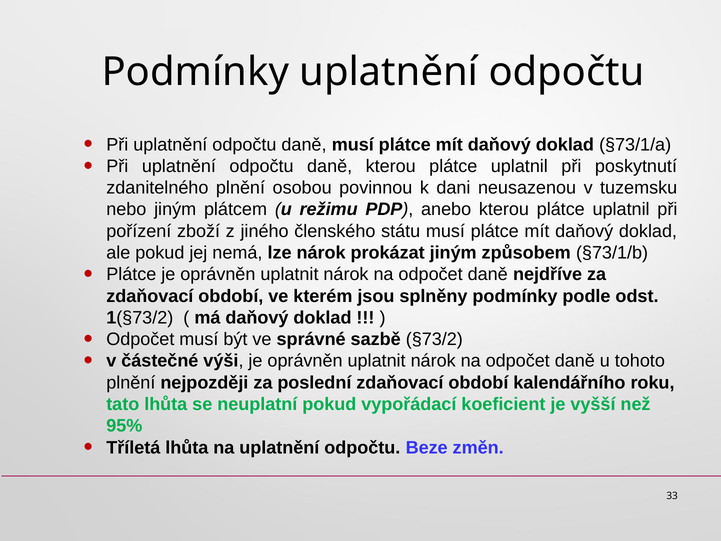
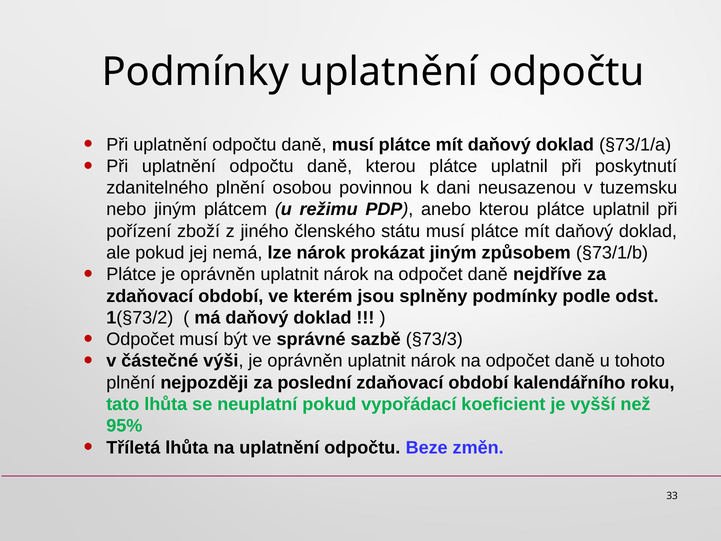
§73/2: §73/2 -> §73/3
